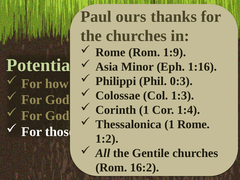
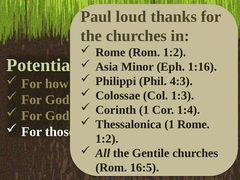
ours: ours -> loud
Rom 1:9: 1:9 -> 1:2
0:3: 0:3 -> 4:3
16:2: 16:2 -> 16:5
